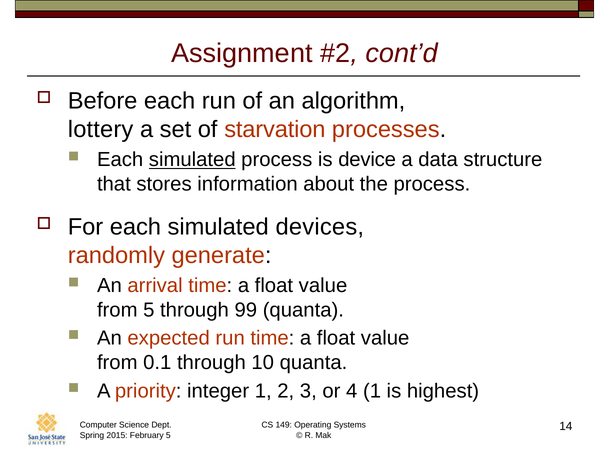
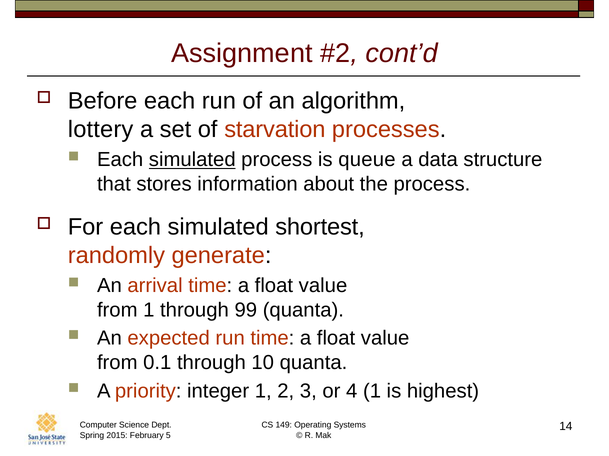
device: device -> queue
devices: devices -> shortest
from 5: 5 -> 1
